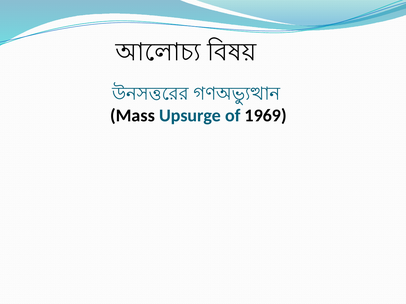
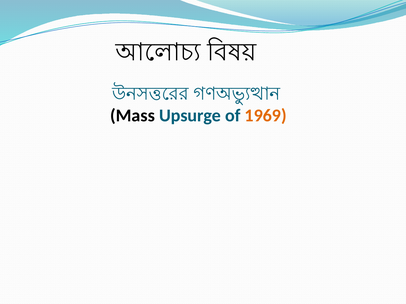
1969 colour: black -> orange
